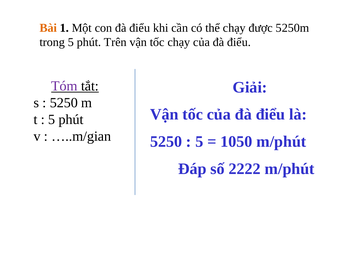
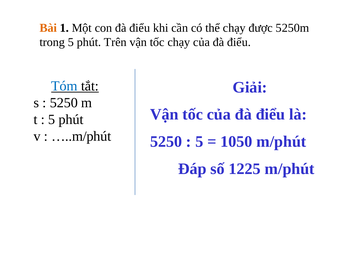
Tóm colour: purple -> blue
…..m/gian: …..m/gian -> …..m/phút
2222: 2222 -> 1225
